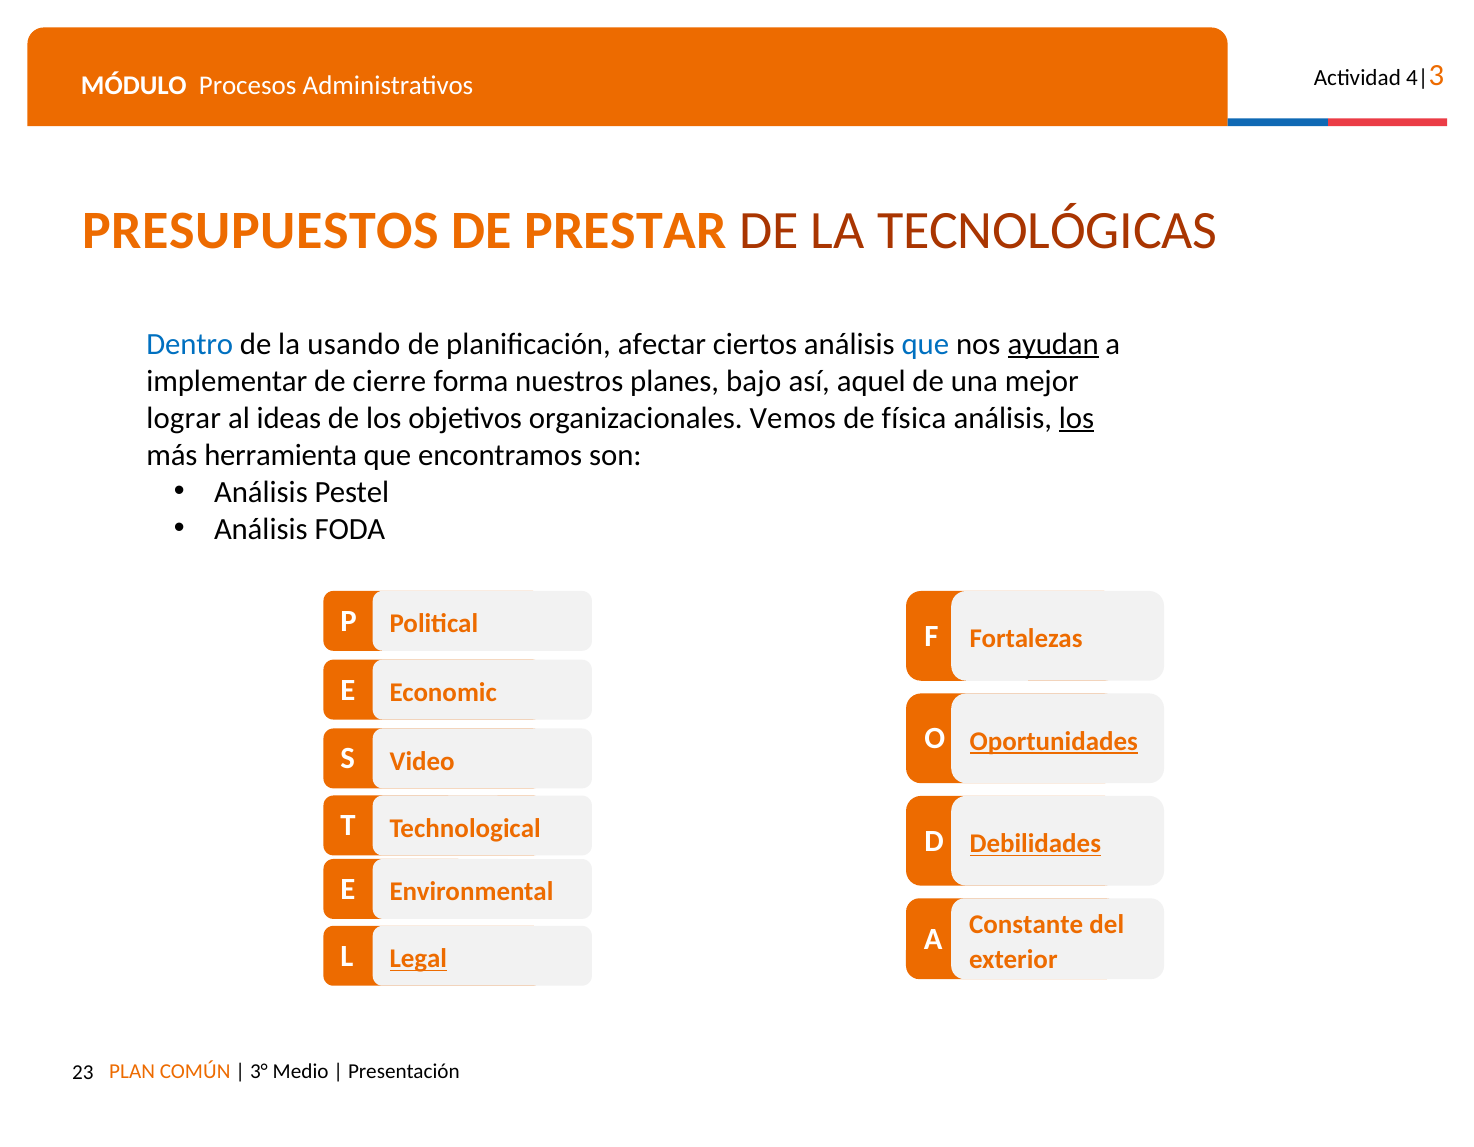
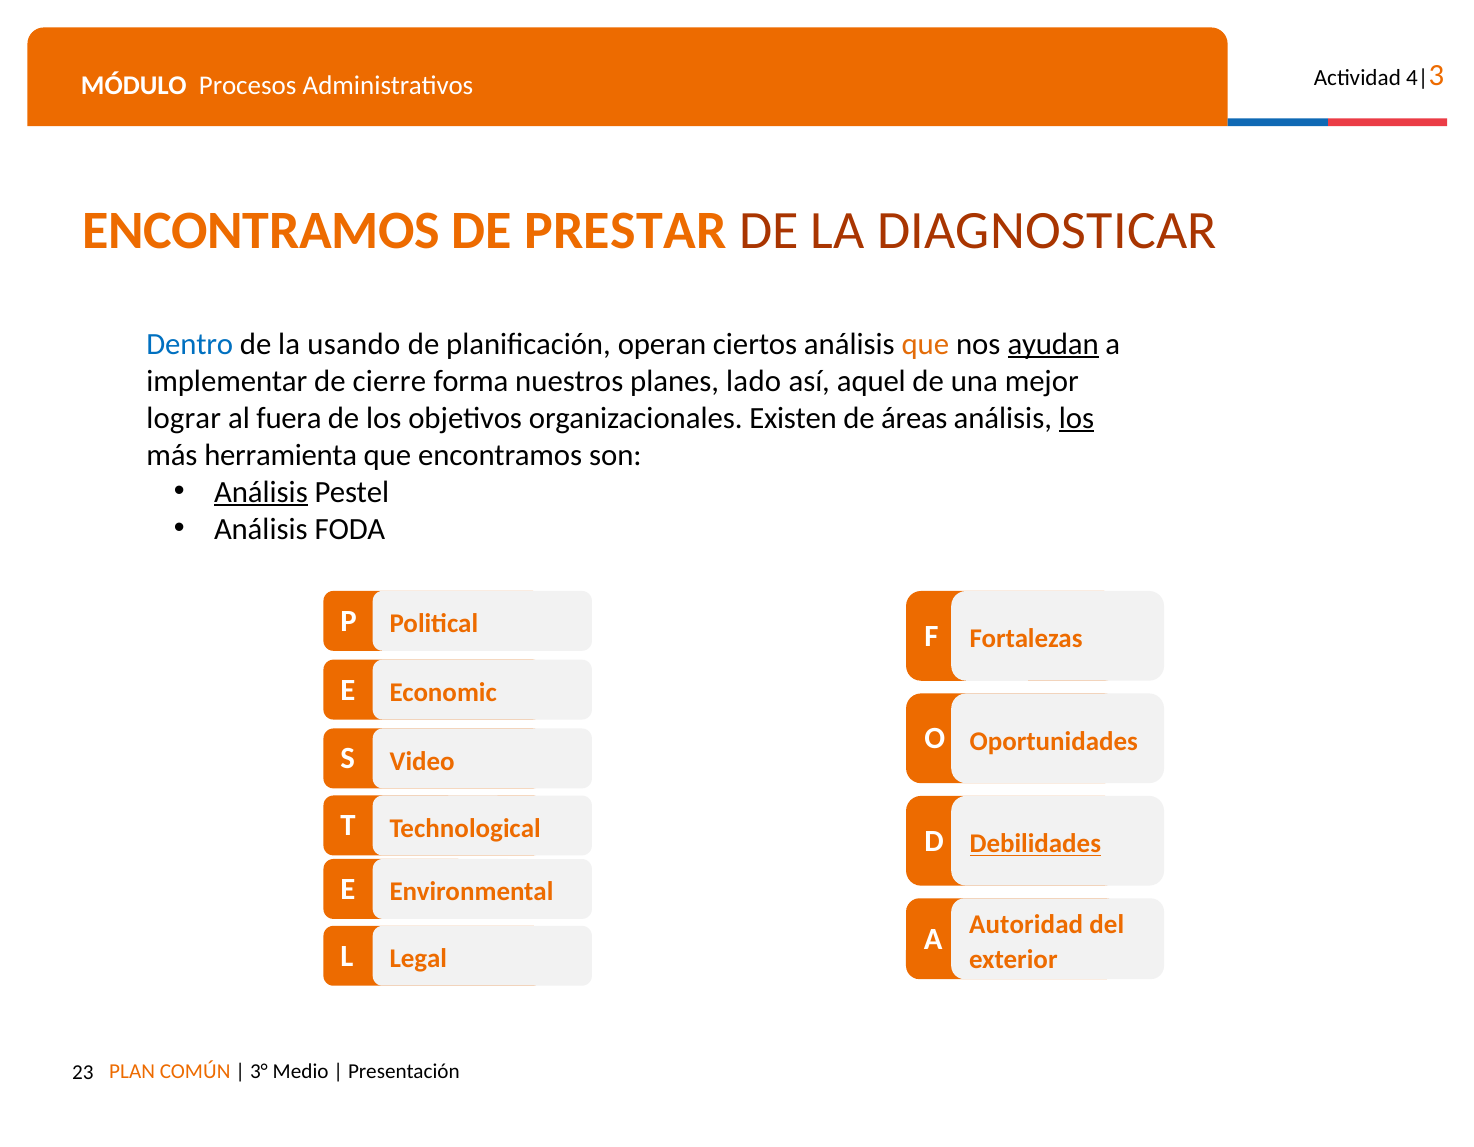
PRESUPUESTOS at (261, 231): PRESUPUESTOS -> ENCONTRAMOS
TECNOLÓGICAS: TECNOLÓGICAS -> DIAGNOSTICAR
afectar: afectar -> operan
que at (925, 344) colour: blue -> orange
bajo: bajo -> lado
ideas: ideas -> fuera
Vemos: Vemos -> Existen
física: física -> áreas
Análisis at (261, 492) underline: none -> present
Oportunidades underline: present -> none
Constante: Constante -> Autoridad
Legal underline: present -> none
